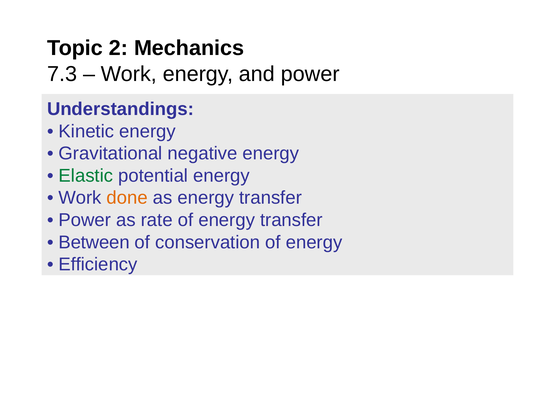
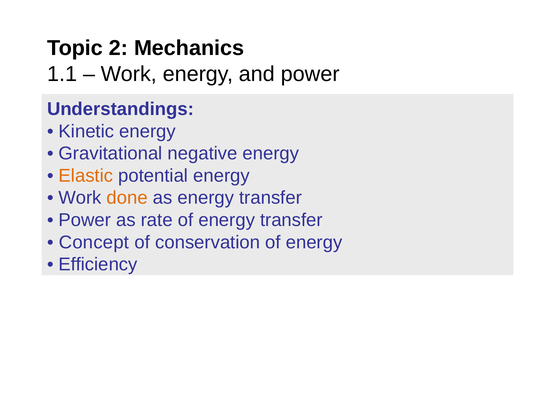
7.3: 7.3 -> 1.1
Elastic colour: green -> orange
Between: Between -> Concept
